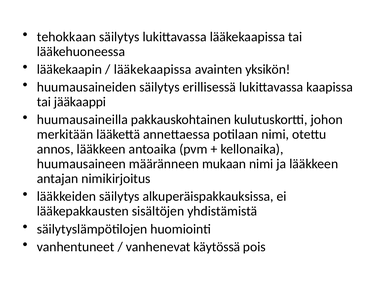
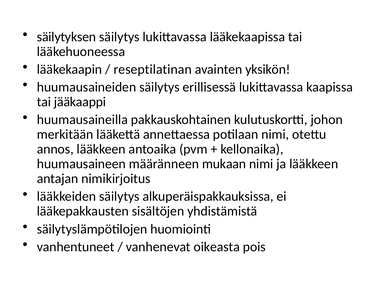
tehokkaan: tehokkaan -> säilytyksen
lääkekaapissa at (153, 69): lääkekaapissa -> reseptilatinan
käytössä: käytössä -> oikeasta
